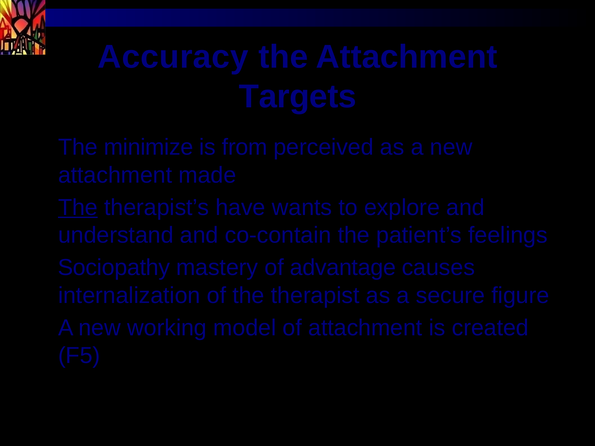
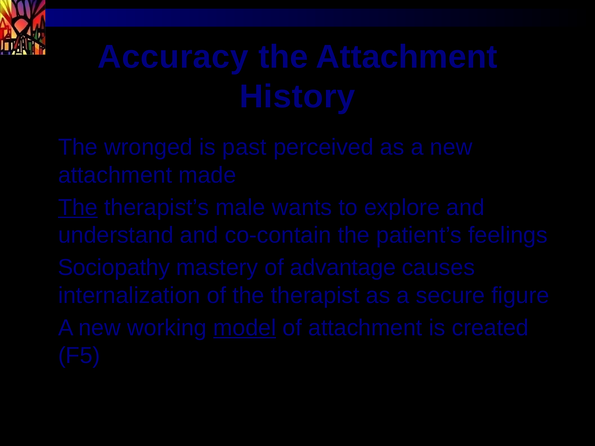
Targets: Targets -> History
minimize: minimize -> wronged
from: from -> past
have: have -> male
model underline: none -> present
